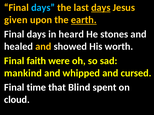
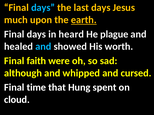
days at (101, 8) underline: present -> none
given: given -> much
stones: stones -> plague
and at (43, 47) colour: yellow -> light blue
mankind: mankind -> although
Blind: Blind -> Hung
